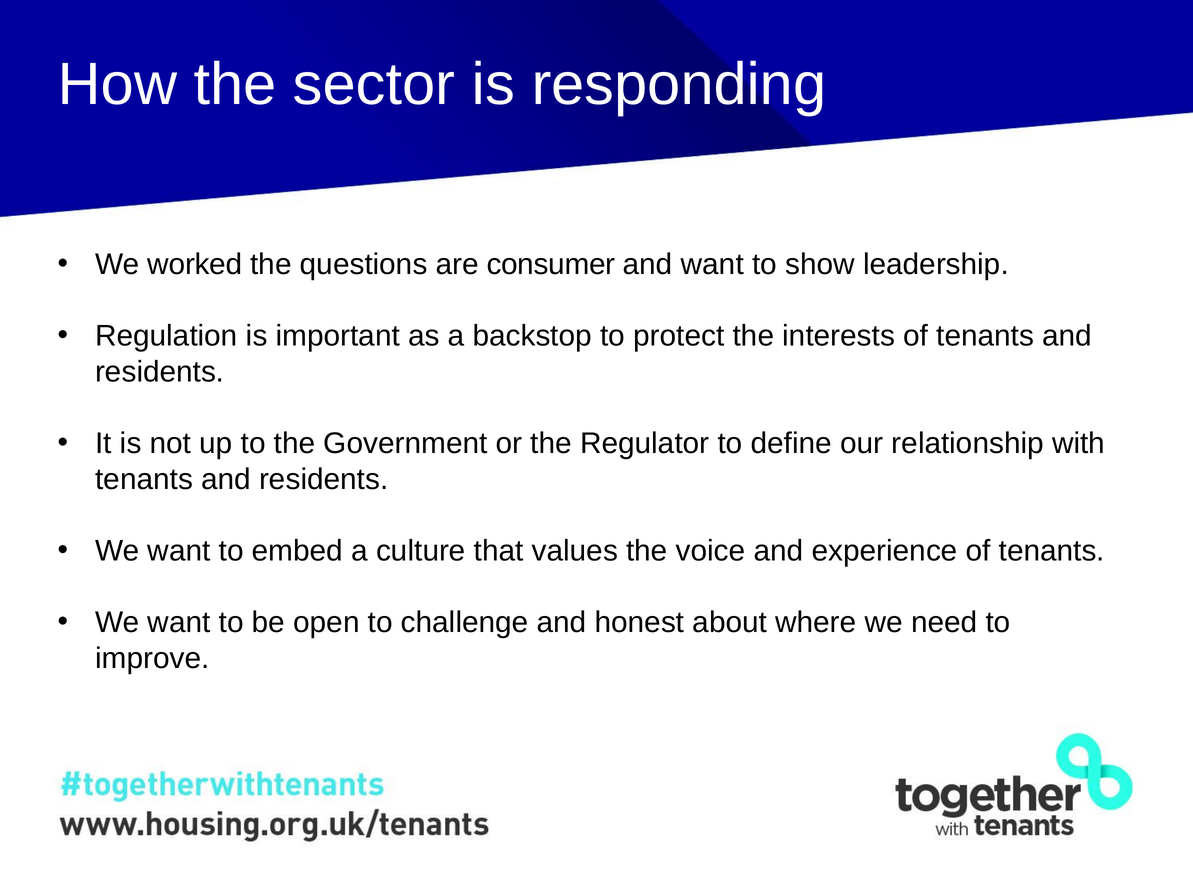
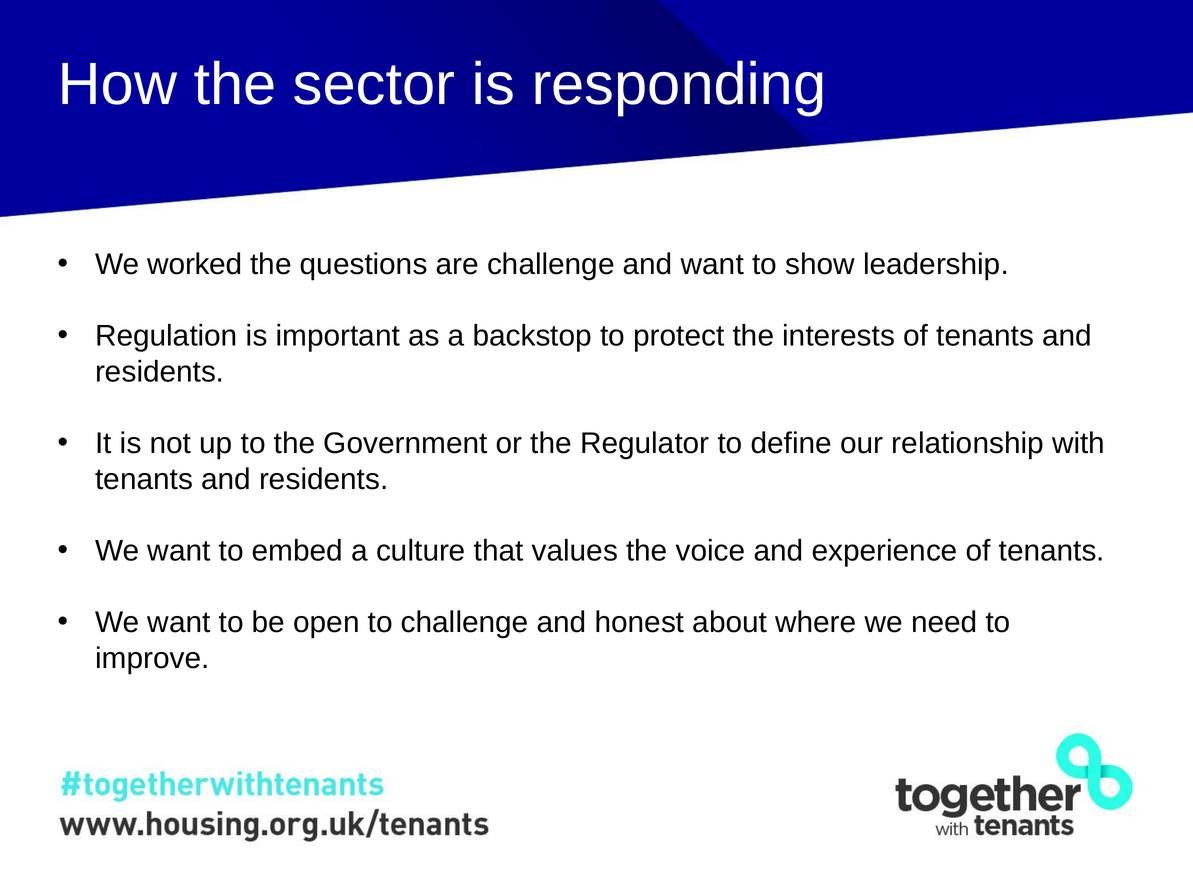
are consumer: consumer -> challenge
